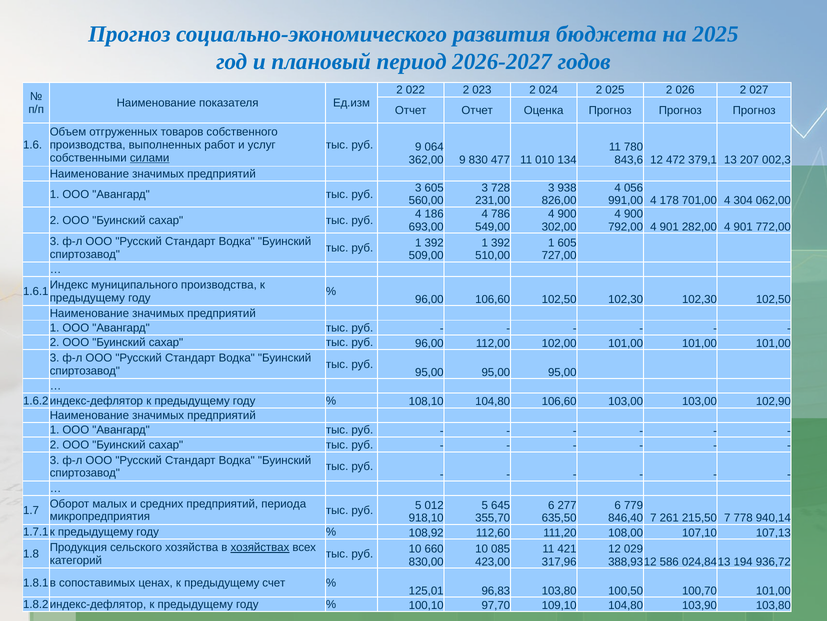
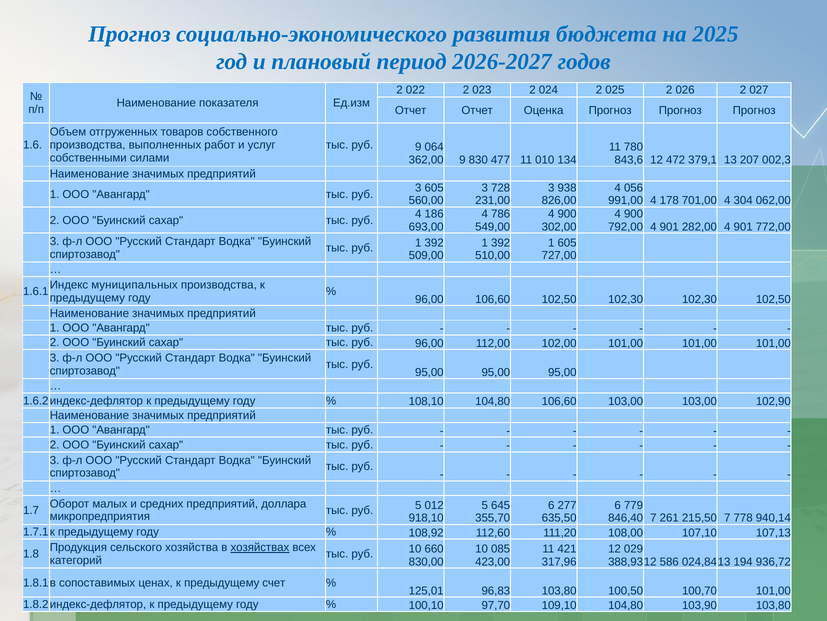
силами underline: present -> none
муниципального: муниципального -> муниципальных
периода: периода -> доллара
